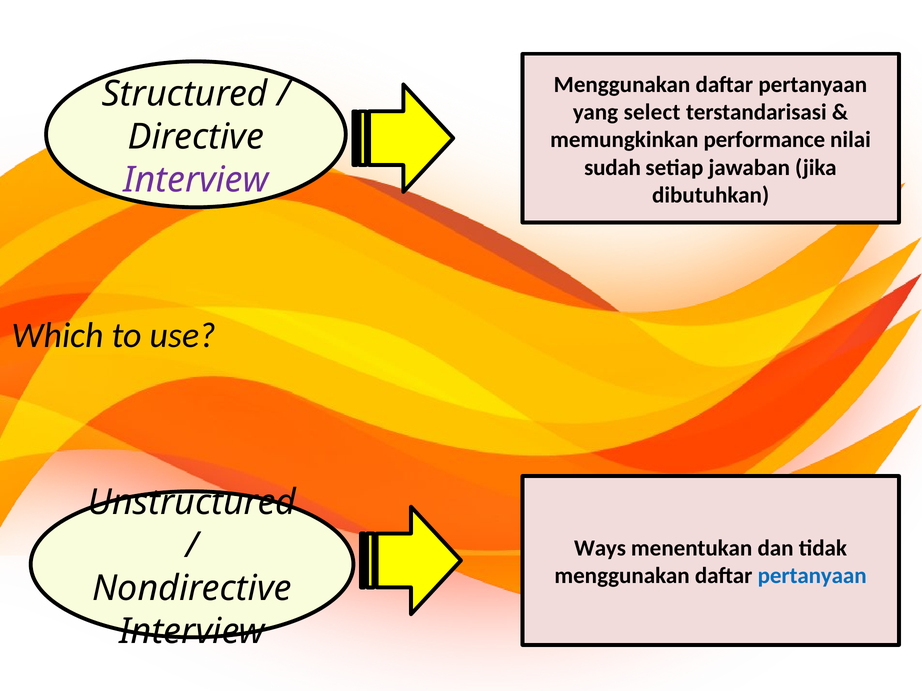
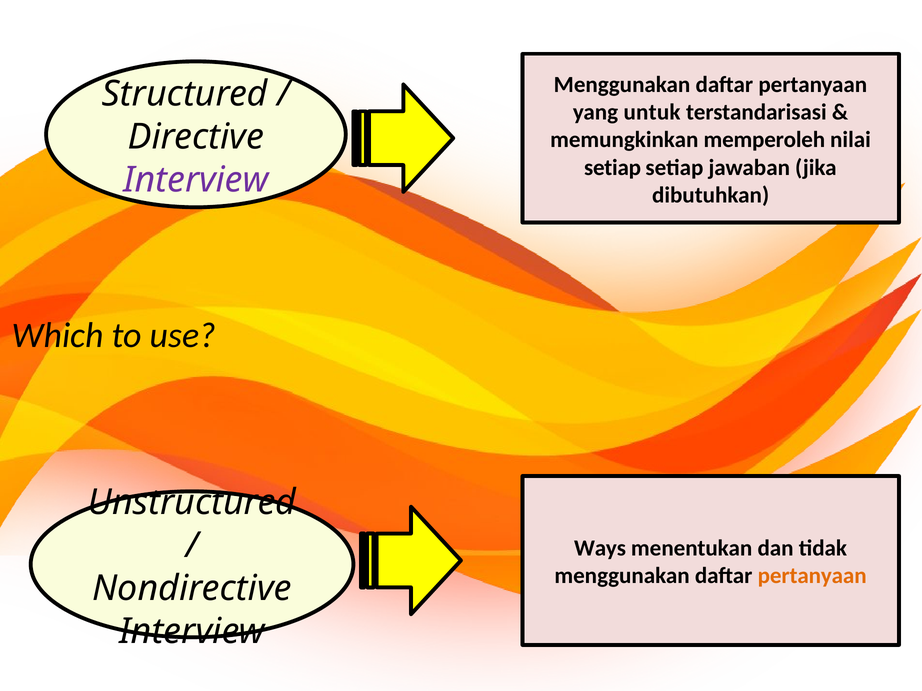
select: select -> untuk
performance: performance -> memperoleh
sudah at (613, 168): sudah -> setiap
pertanyaan at (812, 576) colour: blue -> orange
